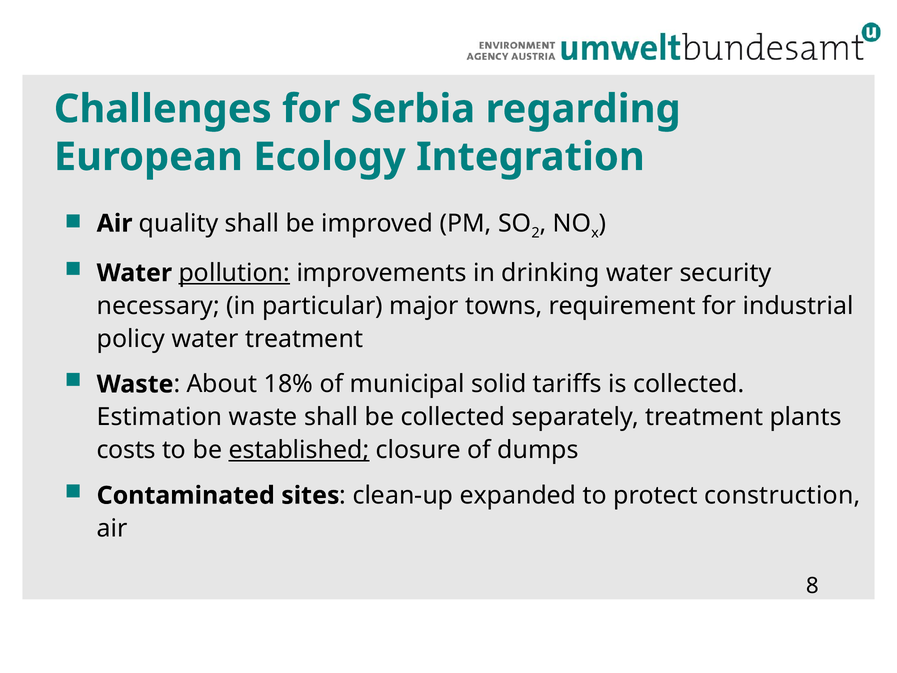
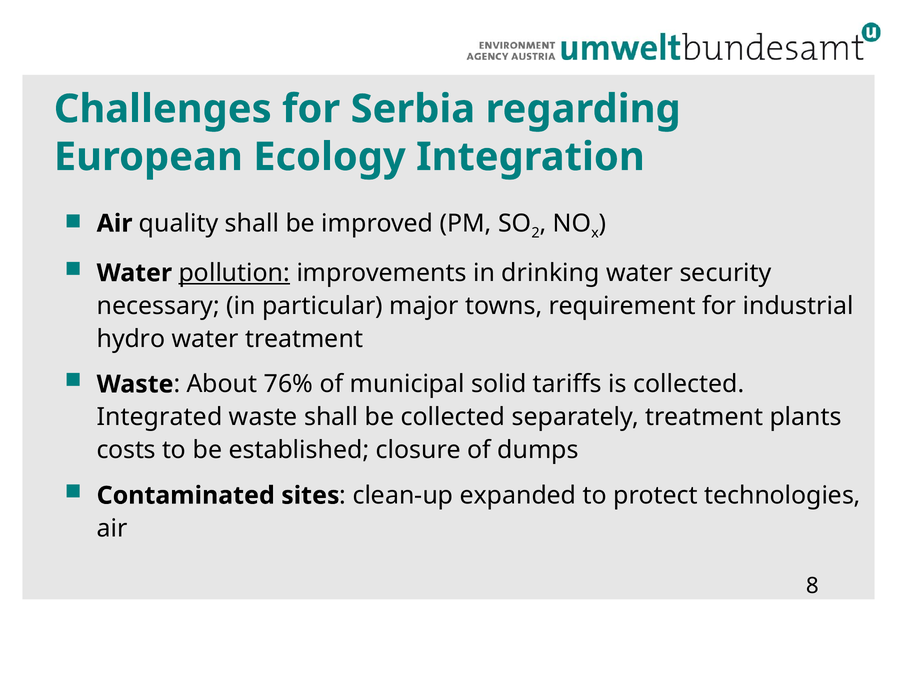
policy: policy -> hydro
18%: 18% -> 76%
Estimation: Estimation -> Integrated
established underline: present -> none
construction: construction -> technologies
